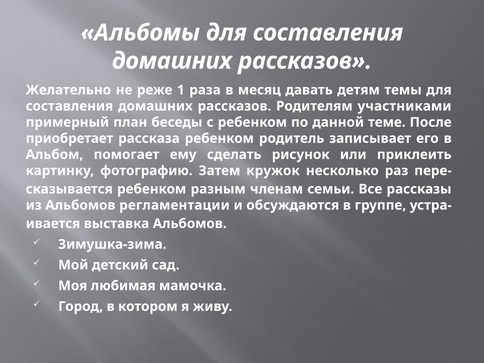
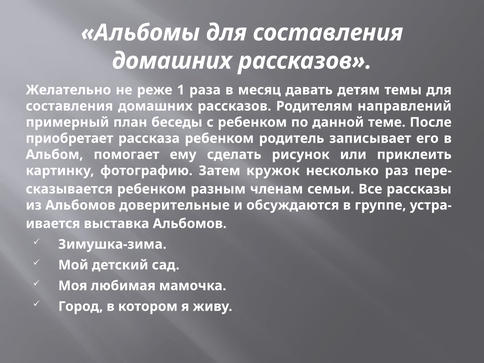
участниками: участниками -> направлений
регламентации: регламентации -> доверительные
